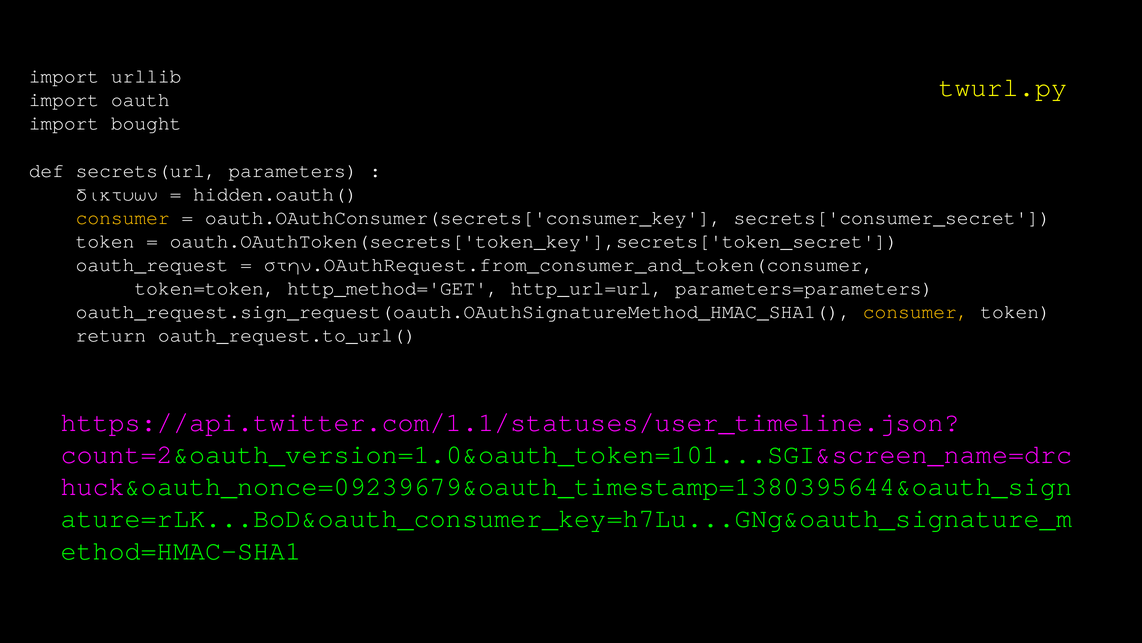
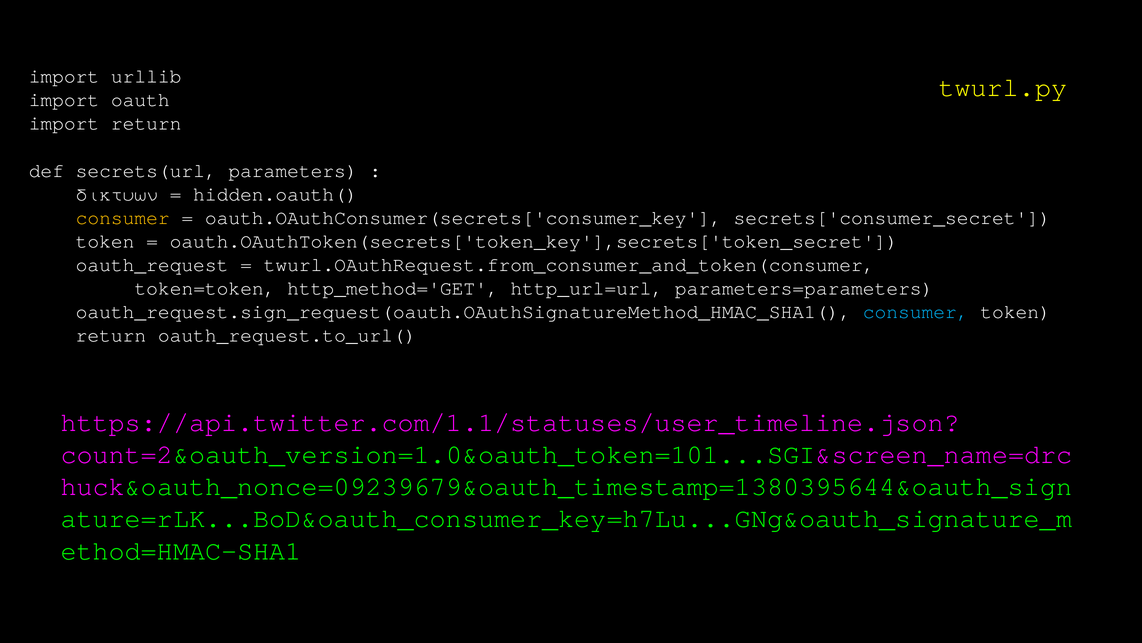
import bought: bought -> return
στην.OAuthRequest.from_consumer_and_token(consumer: στην.OAuthRequest.from_consumer_and_token(consumer -> twurl.OAuthRequest.from_consumer_and_token(consumer
consumer at (916, 312) colour: yellow -> light blue
